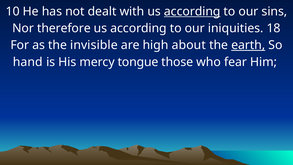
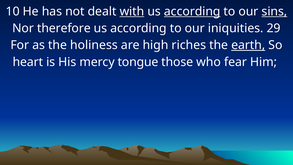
with underline: none -> present
sins underline: none -> present
18: 18 -> 29
invisible: invisible -> holiness
about: about -> riches
hand: hand -> heart
